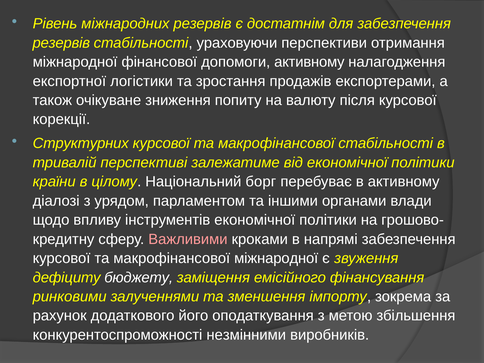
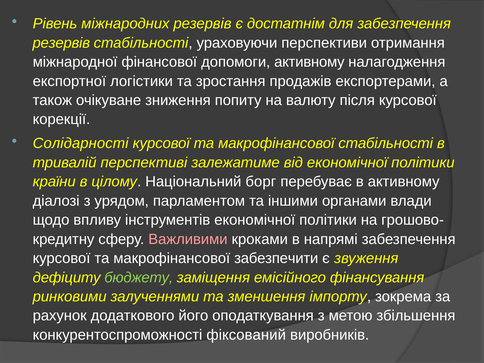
Структурних: Структурних -> Солідарності
макрофінансової міжнародної: міжнародної -> забезпечити
бюджету colour: white -> light green
незмінними: незмінними -> фіксований
